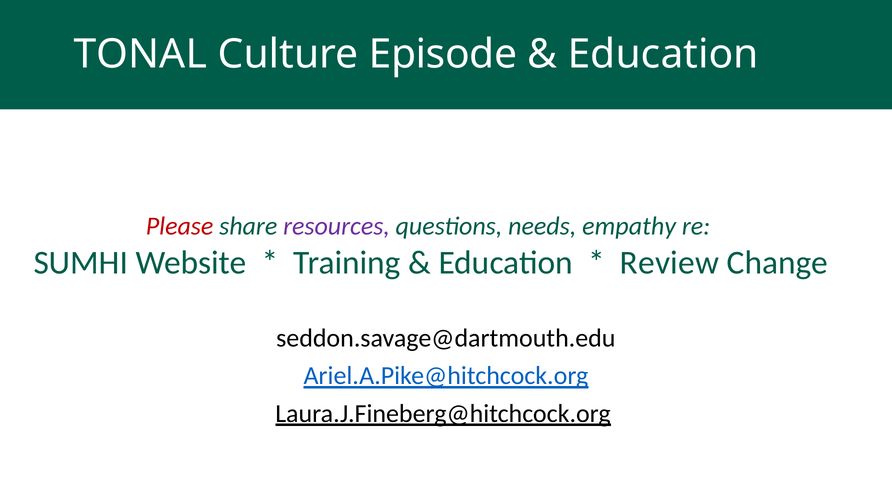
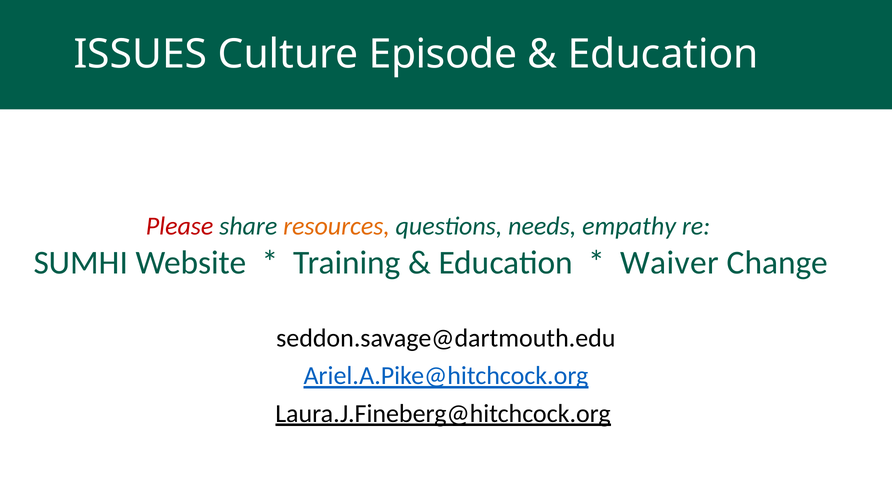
TONAL: TONAL -> ISSUES
resources colour: purple -> orange
Review: Review -> Waiver
